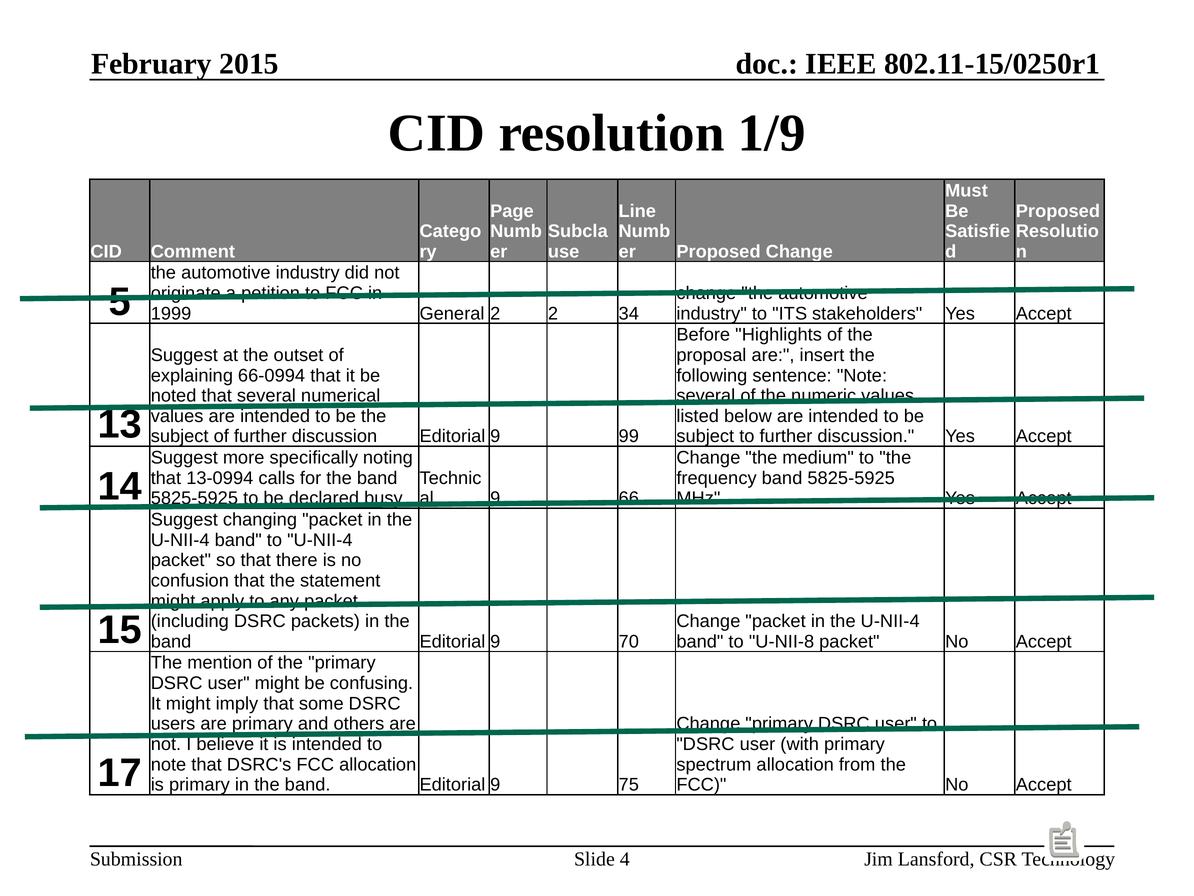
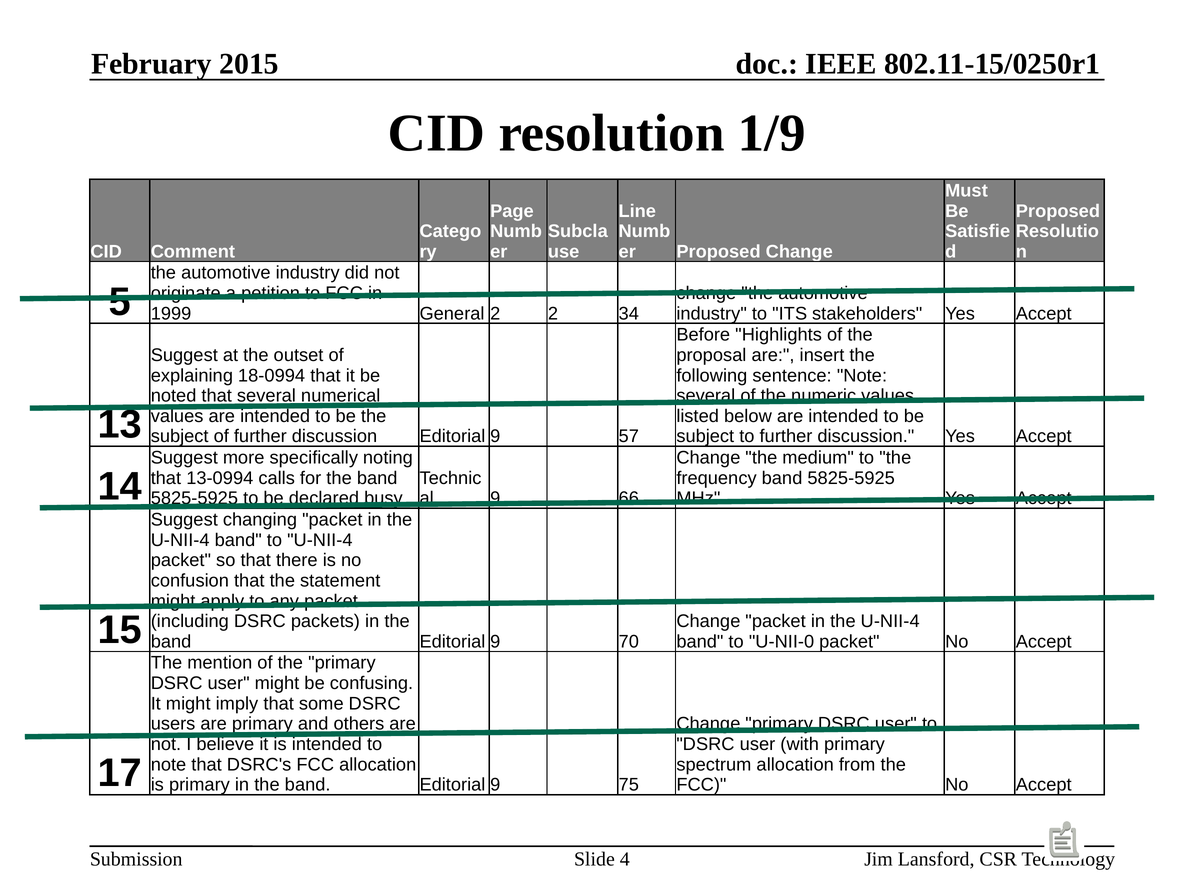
66-0994: 66-0994 -> 18-0994
99: 99 -> 57
U-NII-8: U-NII-8 -> U-NII-0
